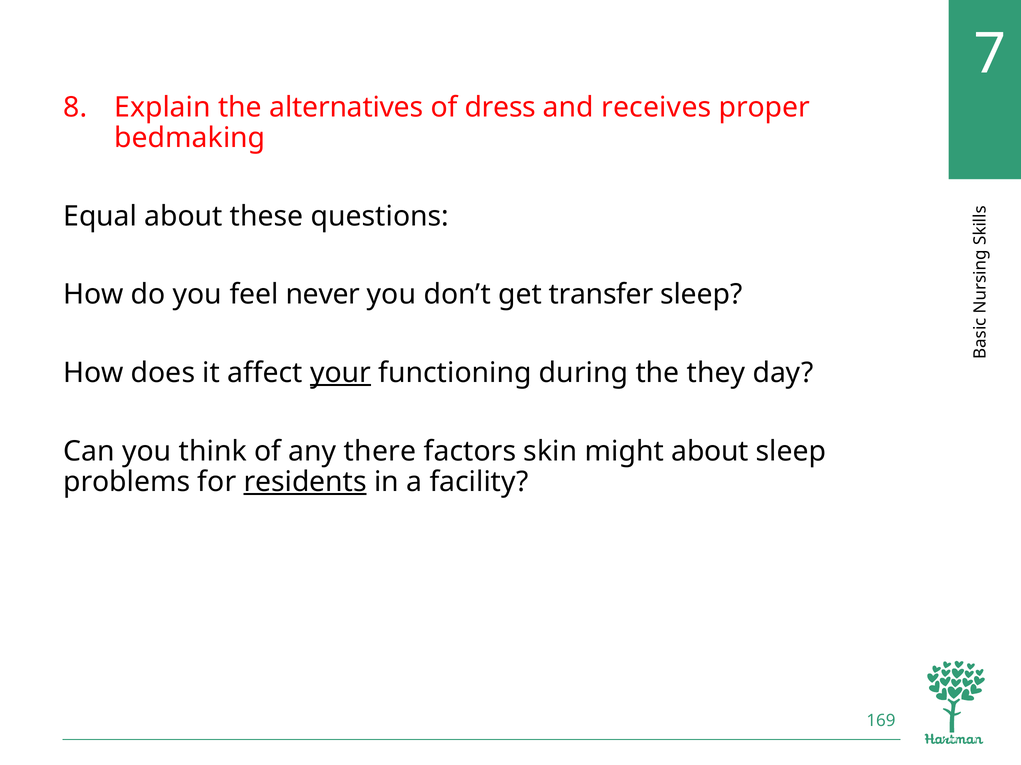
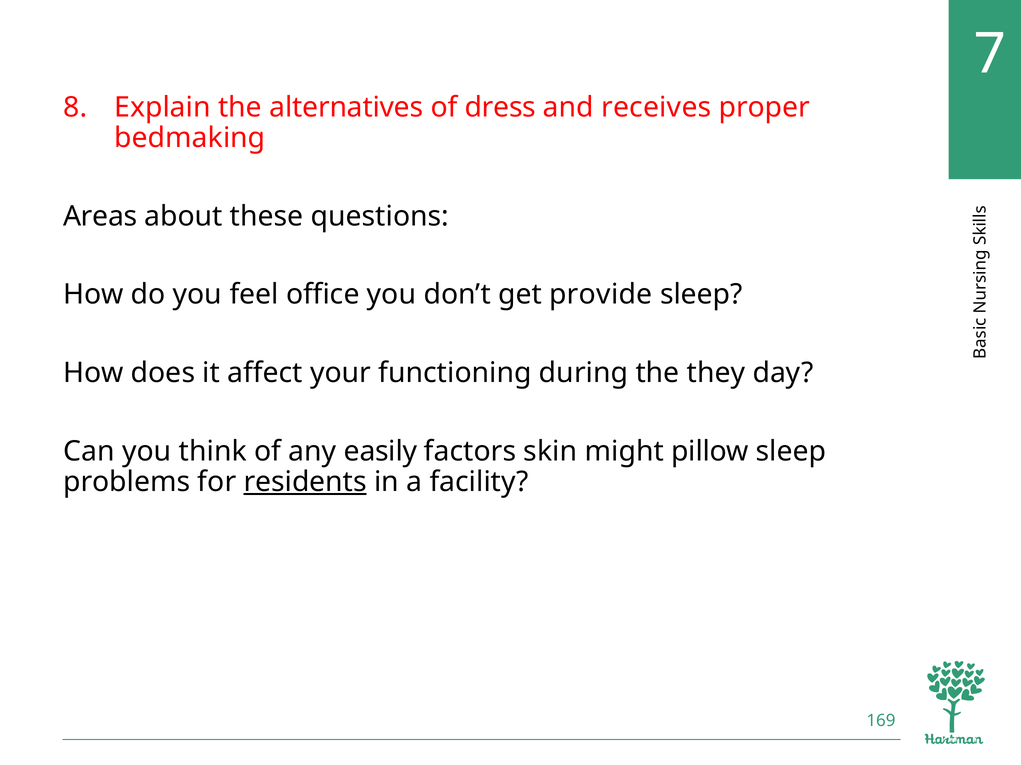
Equal: Equal -> Areas
never: never -> office
transfer: transfer -> provide
your underline: present -> none
there: there -> easily
might about: about -> pillow
